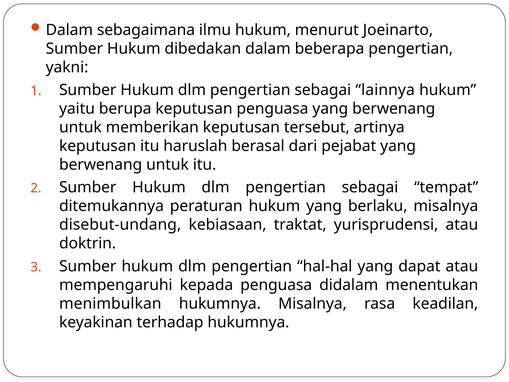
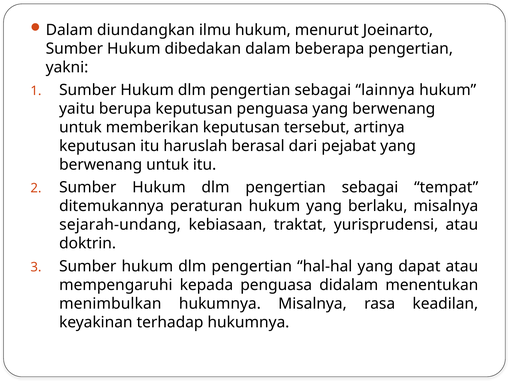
sebagaimana: sebagaimana -> diundangkan
disebut-undang: disebut-undang -> sejarah-undang
